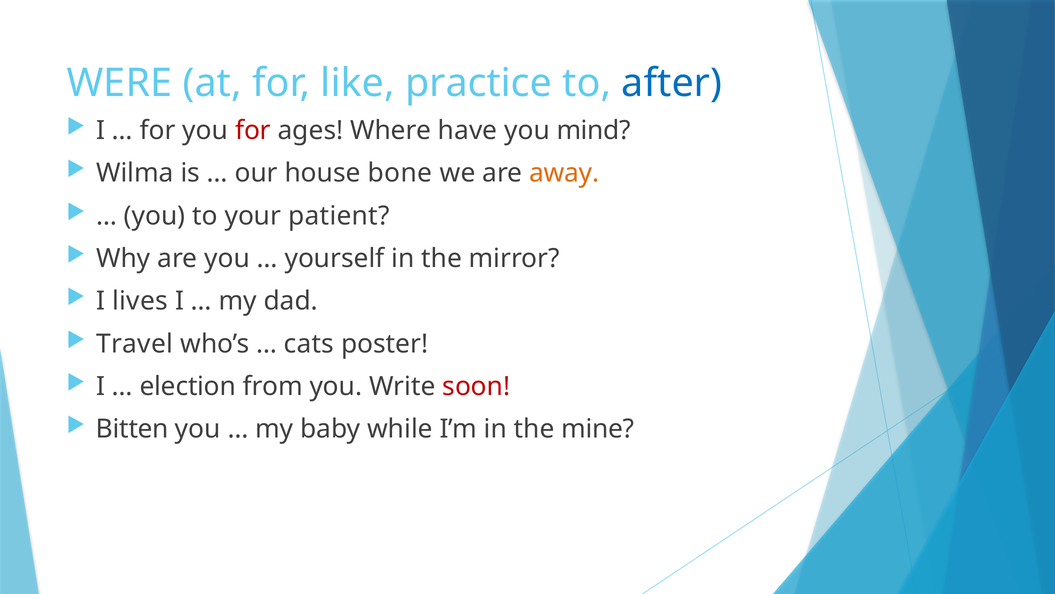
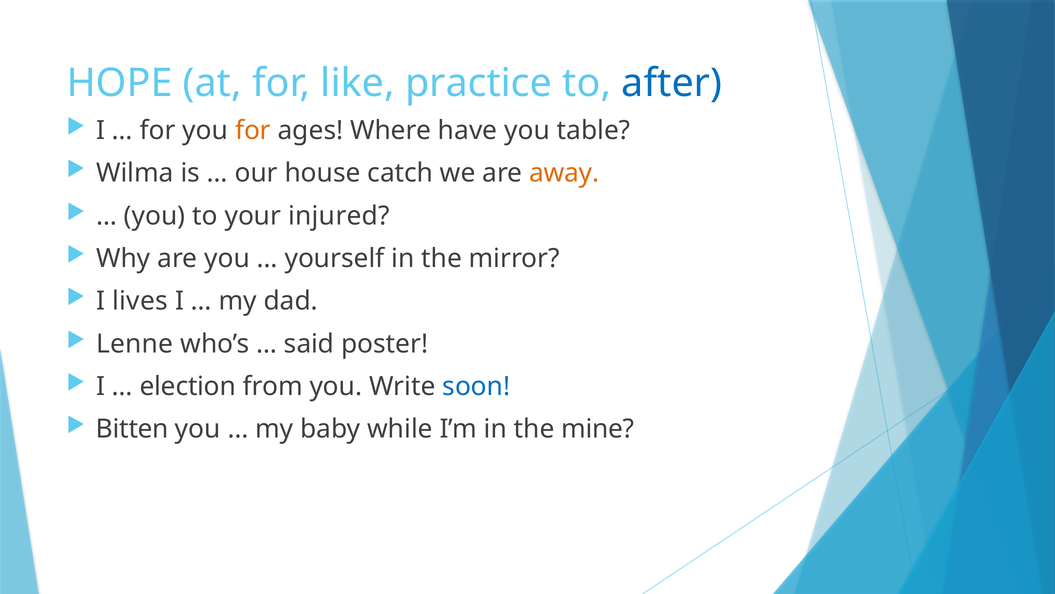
WERE: WERE -> HOPE
for at (253, 130) colour: red -> orange
mind: mind -> table
bone: bone -> catch
patient: patient -> injured
Travel: Travel -> Lenne
cats: cats -> said
soon colour: red -> blue
